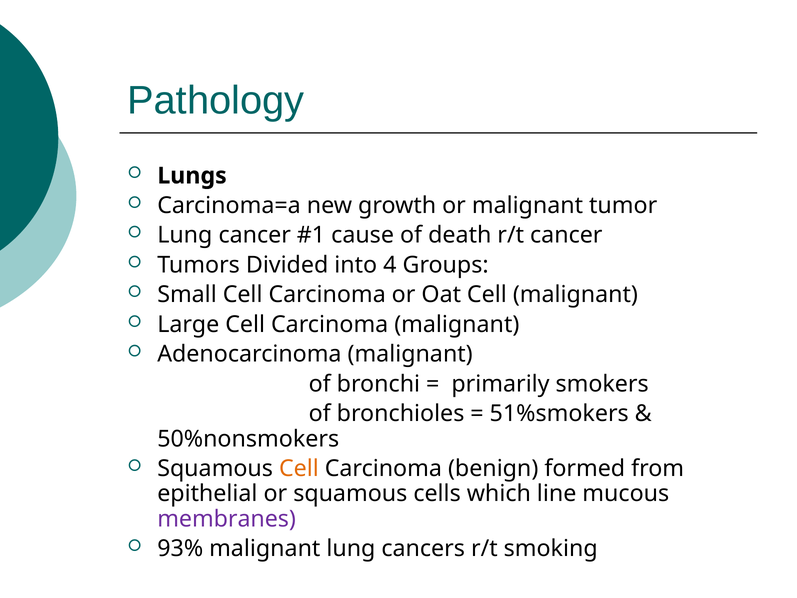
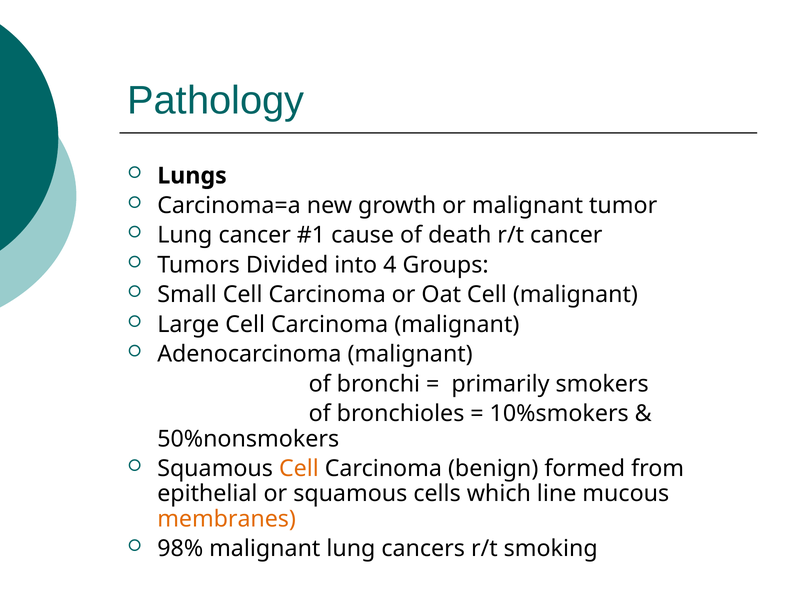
51%smokers: 51%smokers -> 10%smokers
membranes colour: purple -> orange
93%: 93% -> 98%
